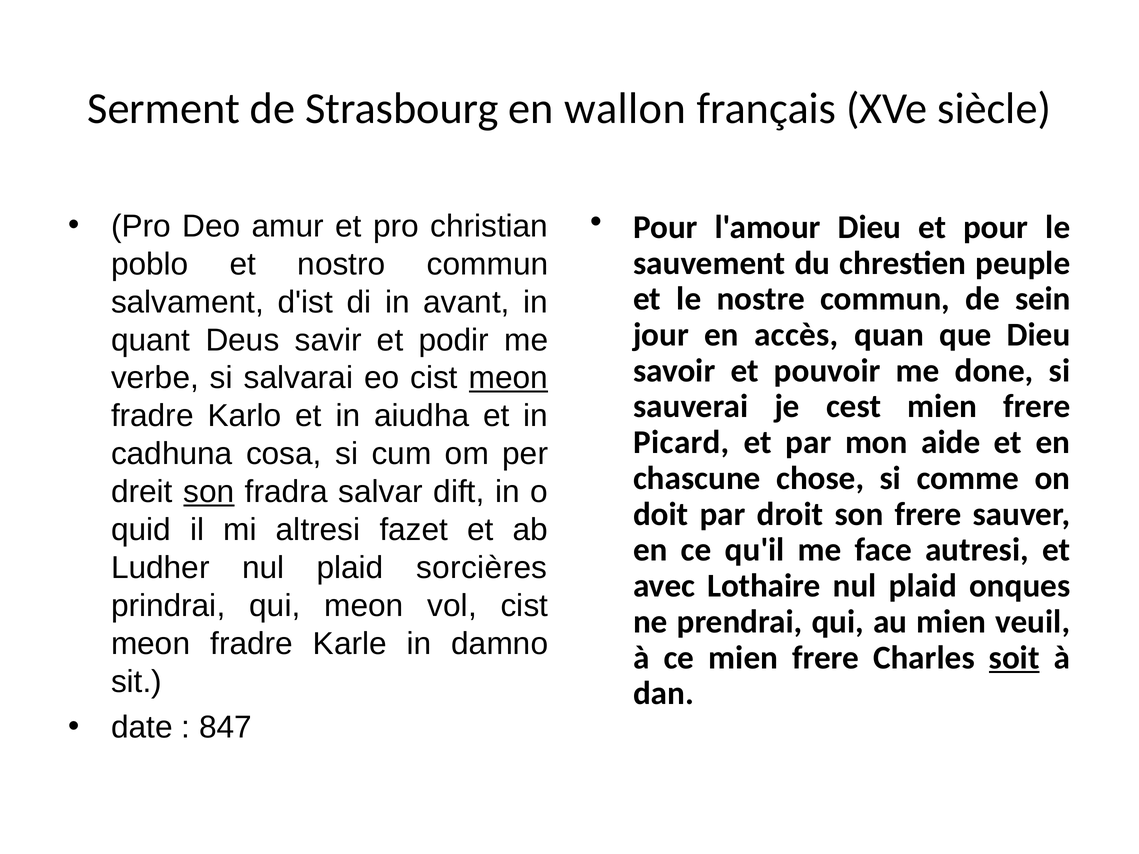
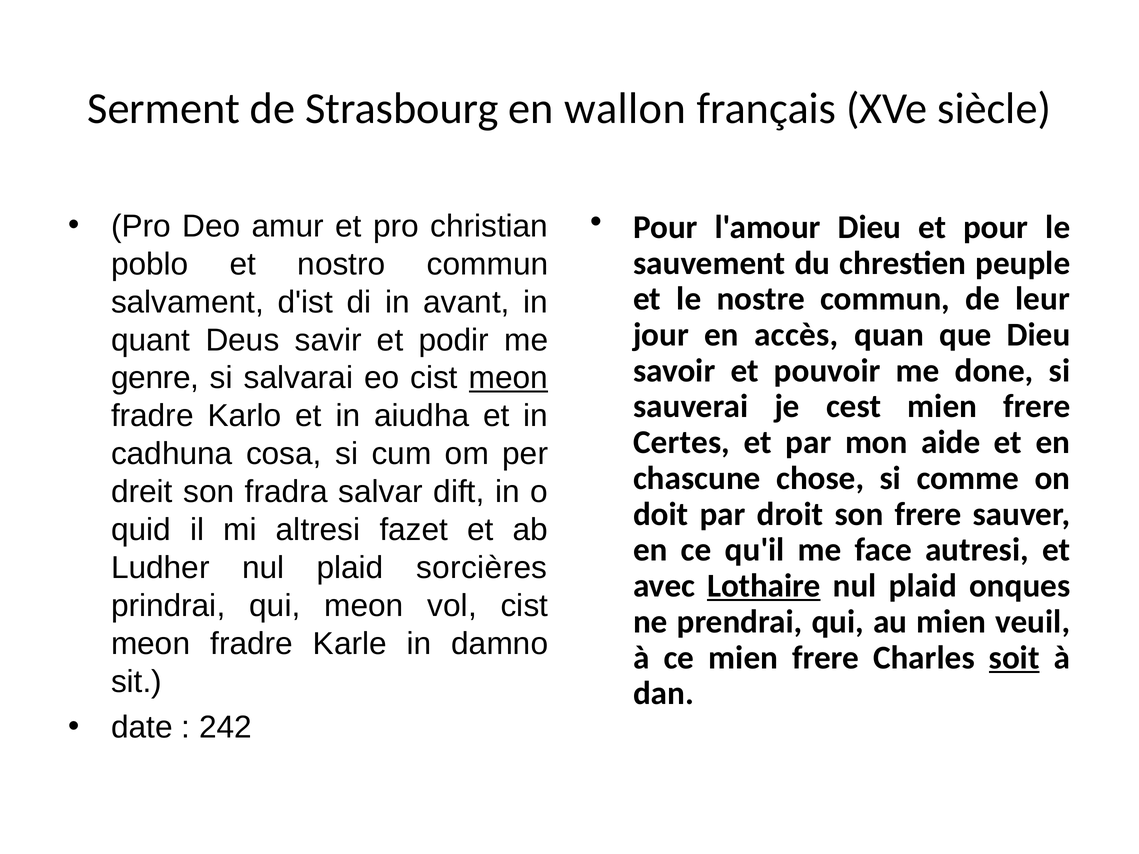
sein: sein -> leur
verbe: verbe -> genre
Picard: Picard -> Certes
son at (209, 492) underline: present -> none
Lothaire underline: none -> present
847: 847 -> 242
